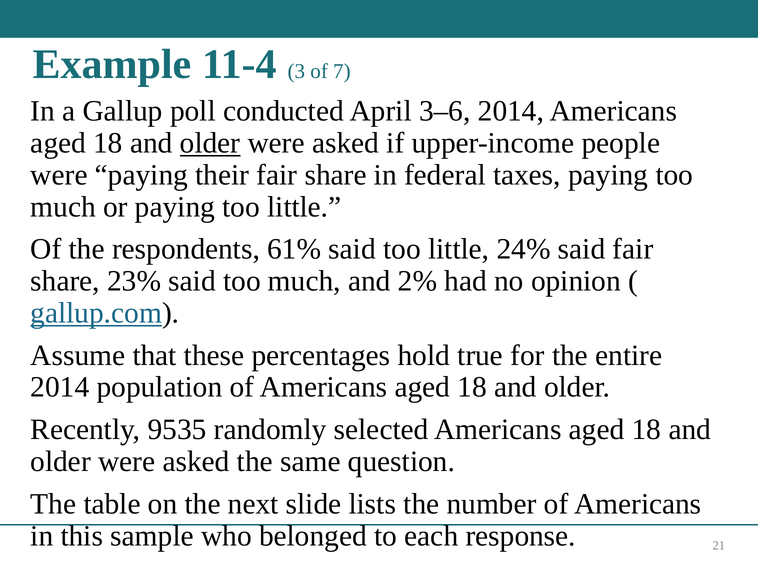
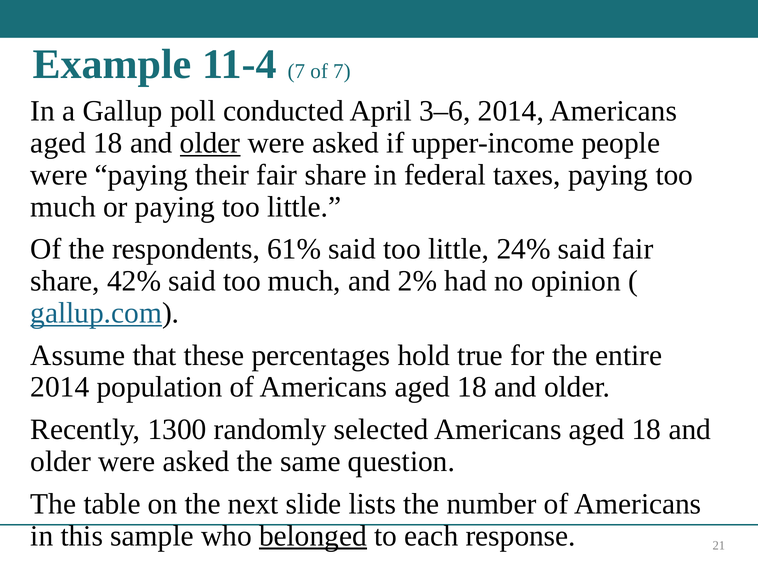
11-4 3: 3 -> 7
23%: 23% -> 42%
9535: 9535 -> 1300
belonged underline: none -> present
